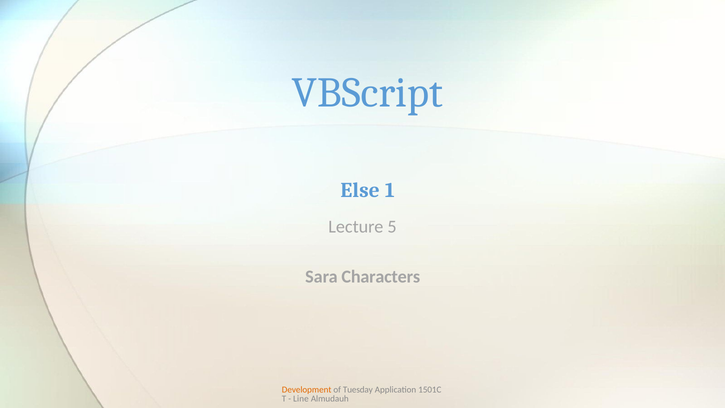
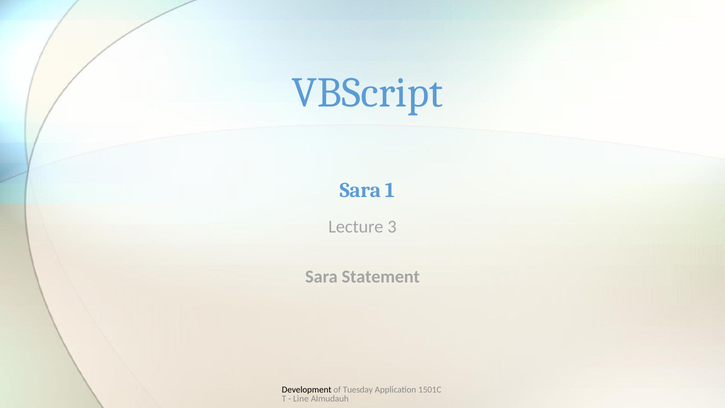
Else at (360, 190): Else -> Sara
5: 5 -> 3
Characters: Characters -> Statement
Development colour: orange -> black
